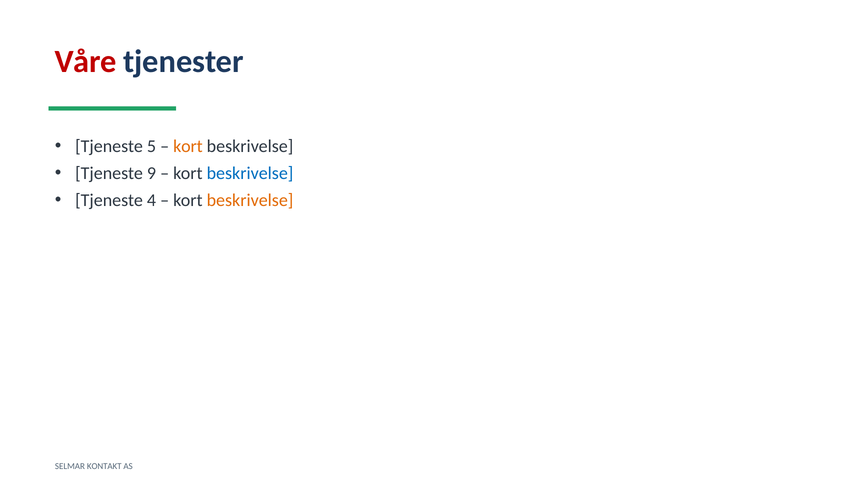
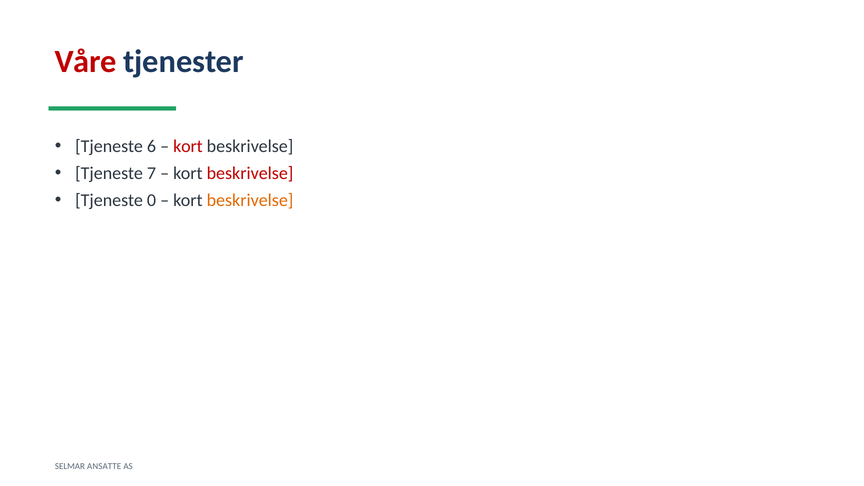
5: 5 -> 6
kort at (188, 146) colour: orange -> red
9: 9 -> 7
beskrivelse at (250, 173) colour: blue -> red
4: 4 -> 0
KONTAKT: KONTAKT -> ANSATTE
